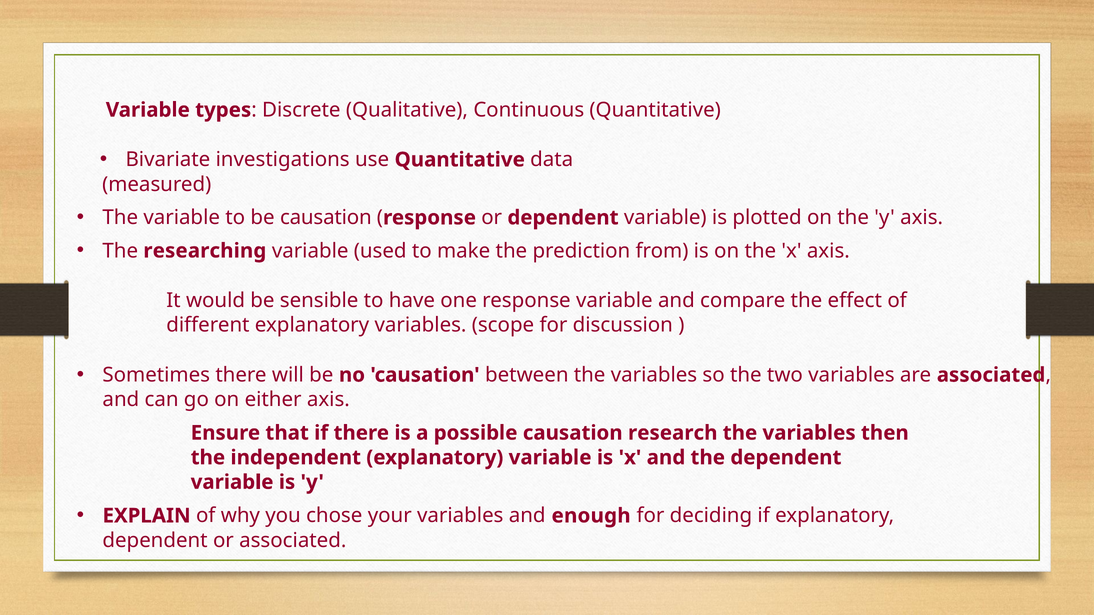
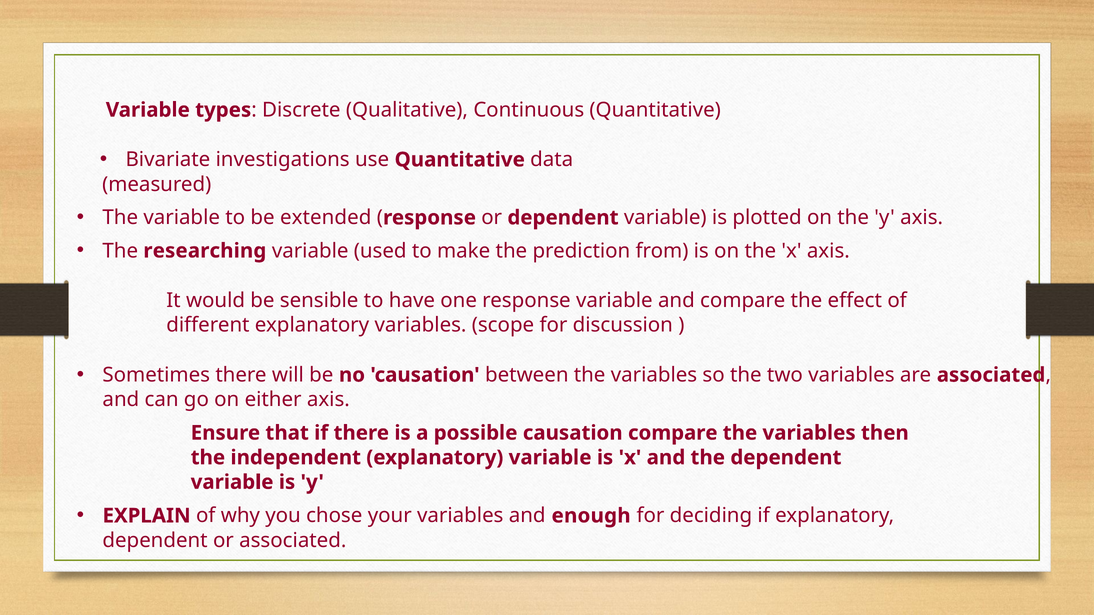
be causation: causation -> extended
causation research: research -> compare
